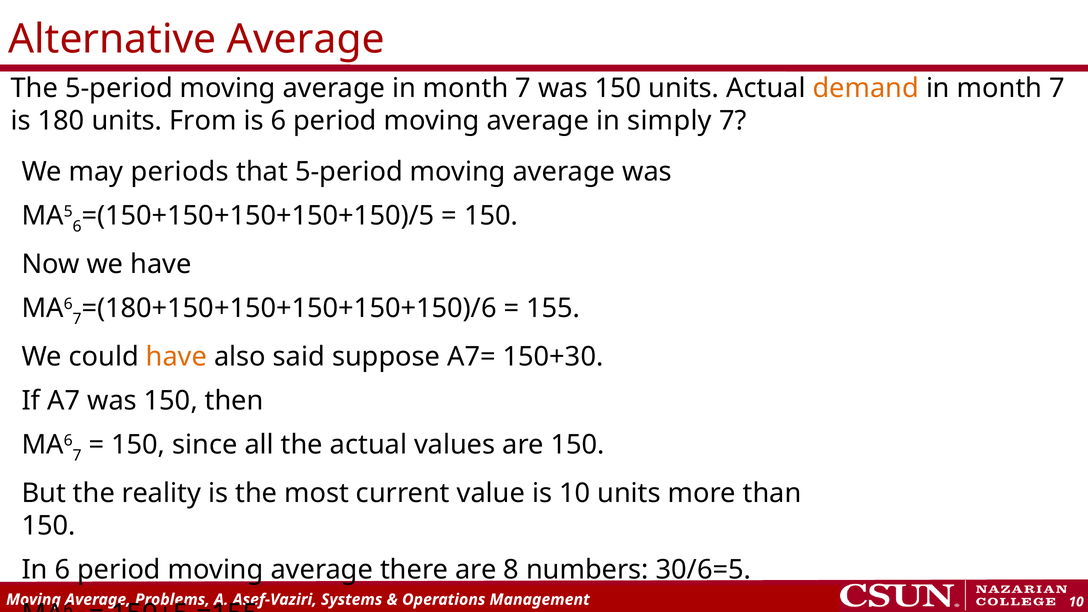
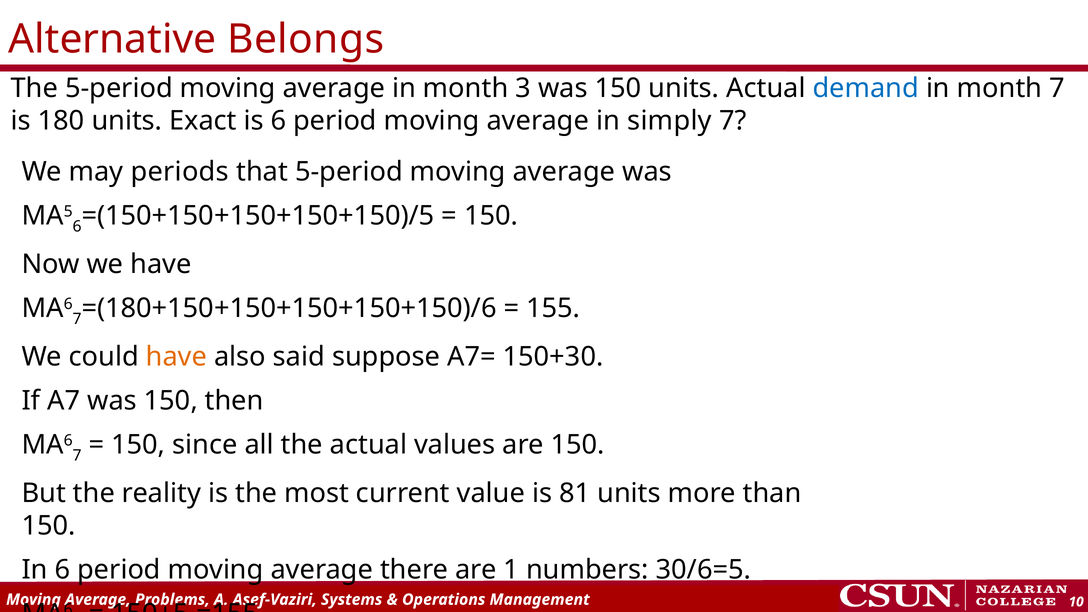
Alternative Average: Average -> Belongs
average in month 7: 7 -> 3
demand colour: orange -> blue
From: From -> Exact
is 10: 10 -> 81
8: 8 -> 1
